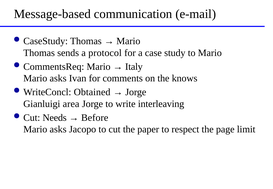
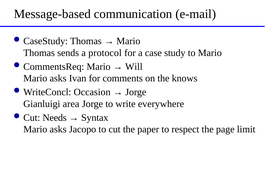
Italy: Italy -> Will
Obtained: Obtained -> Occasion
interleaving: interleaving -> everywhere
Before: Before -> Syntax
